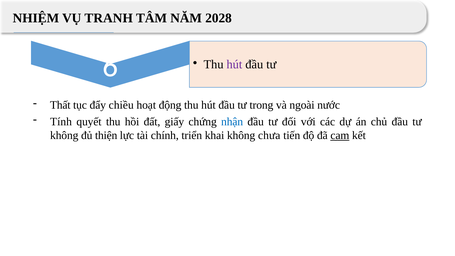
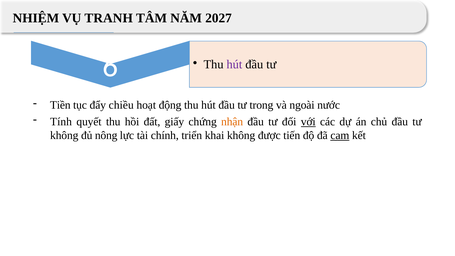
2028: 2028 -> 2027
Thất: Thất -> Tiền
nhận colour: blue -> orange
với underline: none -> present
thiện: thiện -> nông
chưa: chưa -> được
